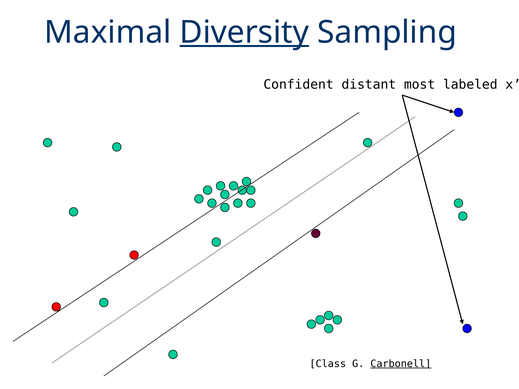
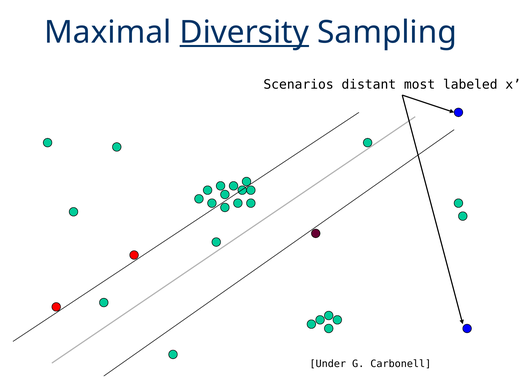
Confident: Confident -> Scenarios
Class: Class -> Under
Carbonell underline: present -> none
